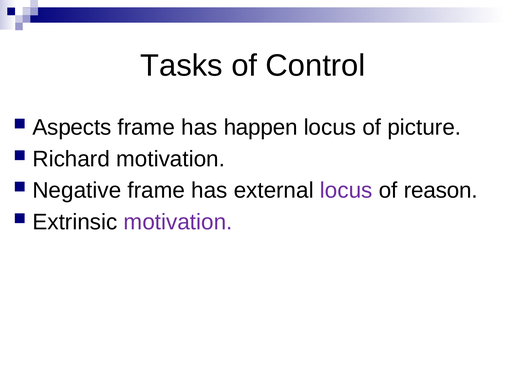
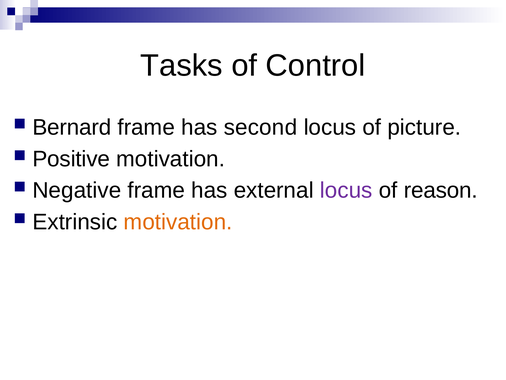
Aspects: Aspects -> Bernard
happen: happen -> second
Richard: Richard -> Positive
motivation at (178, 222) colour: purple -> orange
